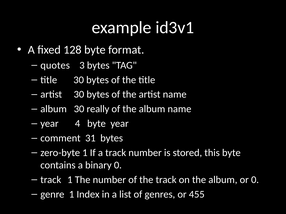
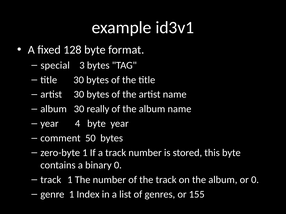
quotes: quotes -> special
31: 31 -> 50
455: 455 -> 155
